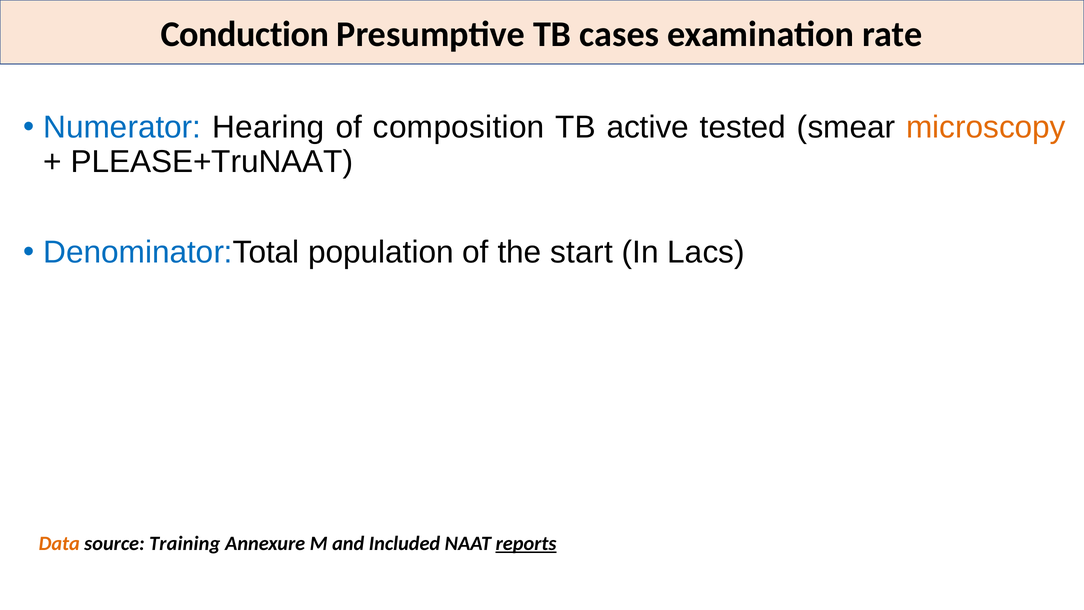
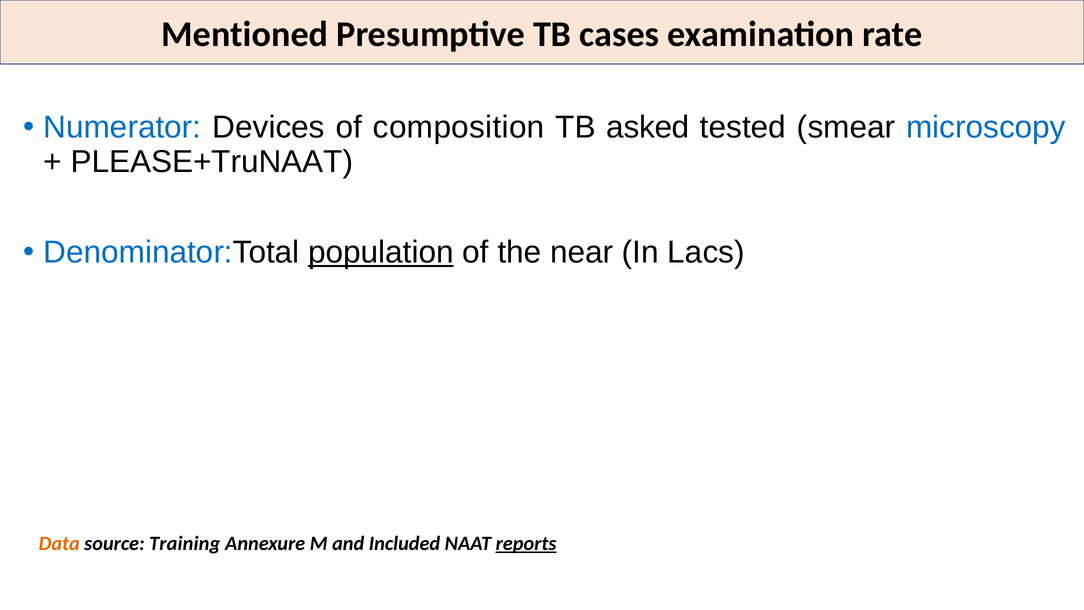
Conduction: Conduction -> Mentioned
Hearing: Hearing -> Devices
active: active -> asked
microscopy colour: orange -> blue
population underline: none -> present
start: start -> near
